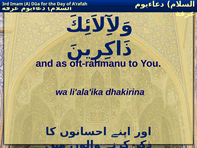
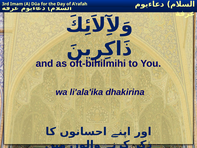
oft-rahmanu: oft-rahmanu -> oft-bihilmihi
